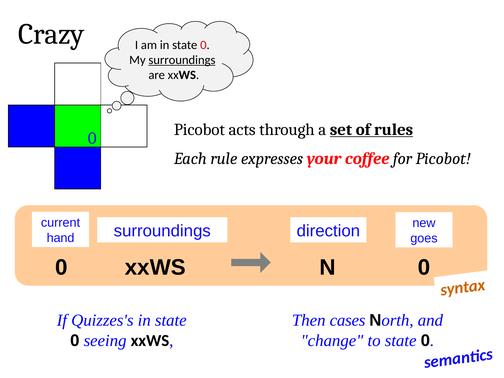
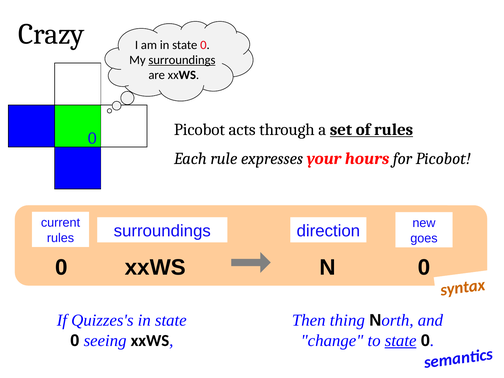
coffee: coffee -> hours
hand at (61, 238): hand -> rules
cases: cases -> thing
state at (401, 340) underline: none -> present
